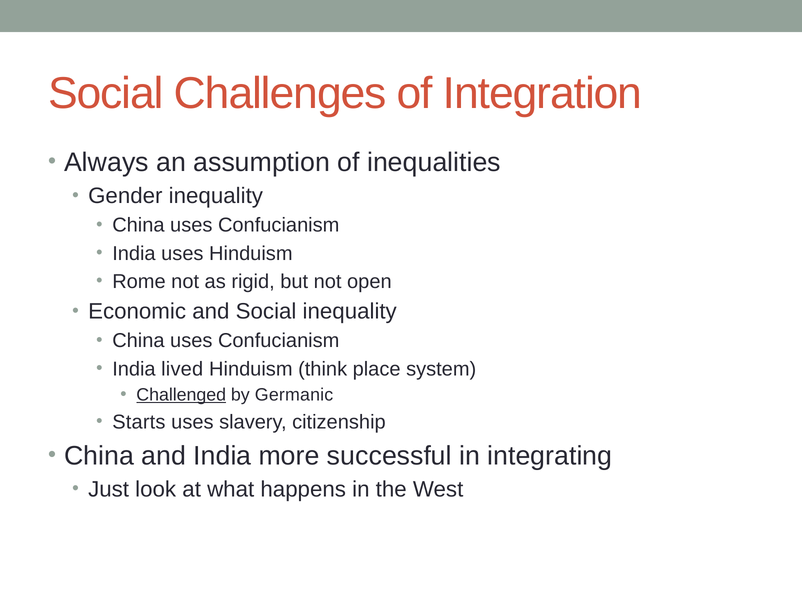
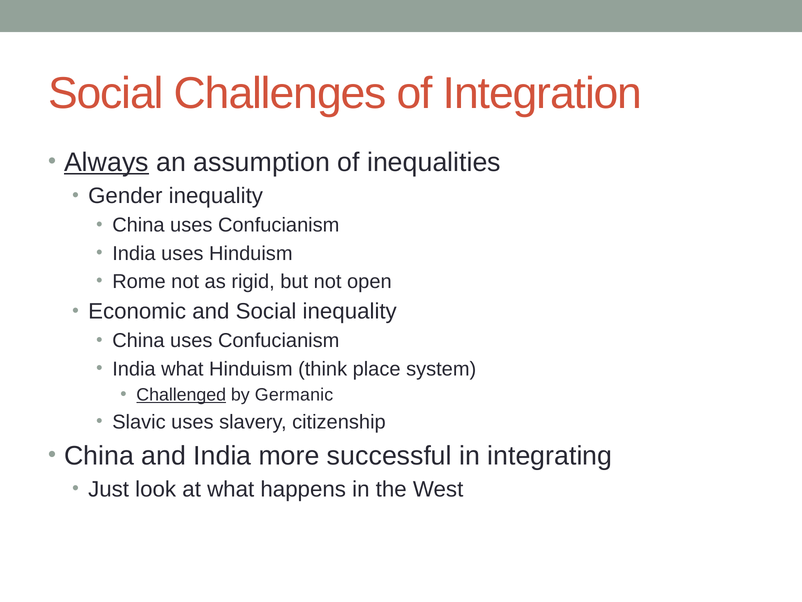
Always underline: none -> present
India lived: lived -> what
Starts: Starts -> Slavic
